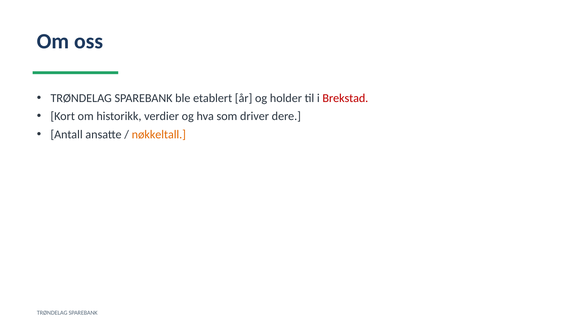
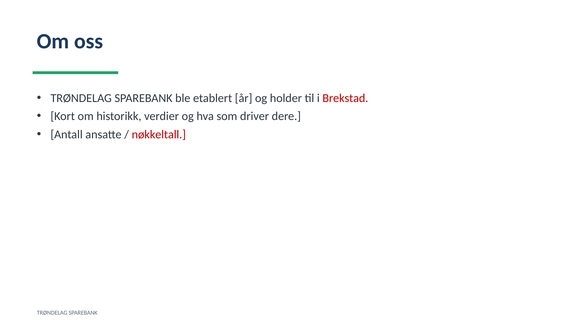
nøkkeltall colour: orange -> red
